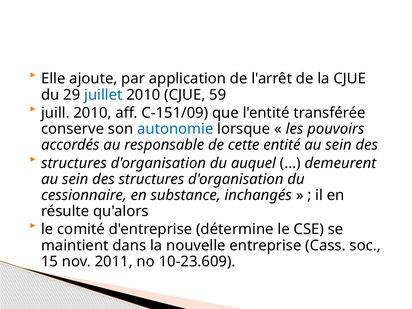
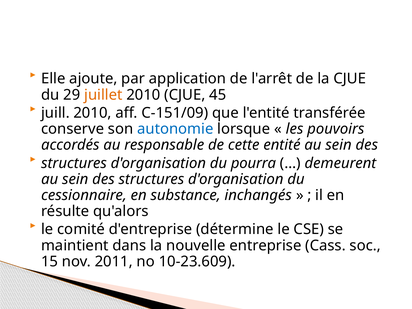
juillet colour: blue -> orange
59: 59 -> 45
auquel: auquel -> pourra
